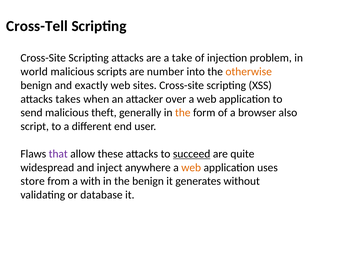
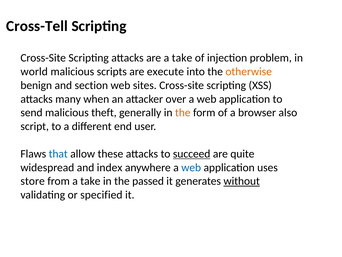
number: number -> execute
exactly: exactly -> section
takes: takes -> many
that colour: purple -> blue
inject: inject -> index
web at (191, 167) colour: orange -> blue
from a with: with -> take
the benign: benign -> passed
without underline: none -> present
database: database -> specified
